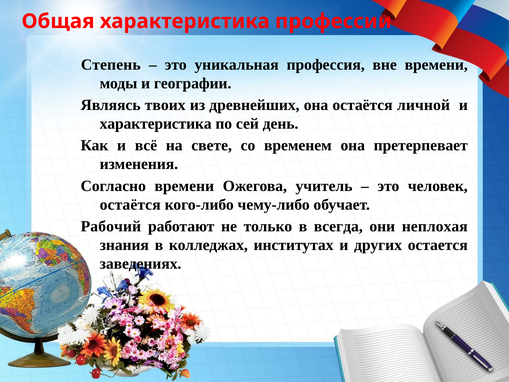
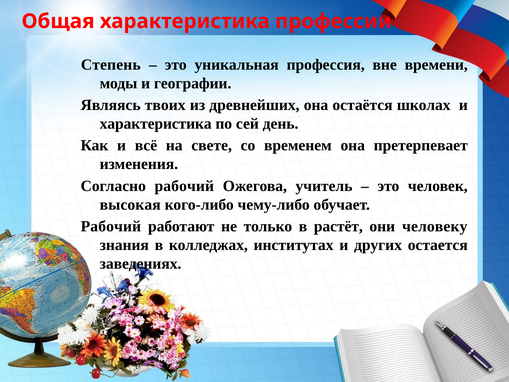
личной: личной -> школах
Согласно времени: времени -> рабочий
остаётся at (130, 204): остаётся -> высокая
всегда: всегда -> растёт
неплохая: неплохая -> человеку
